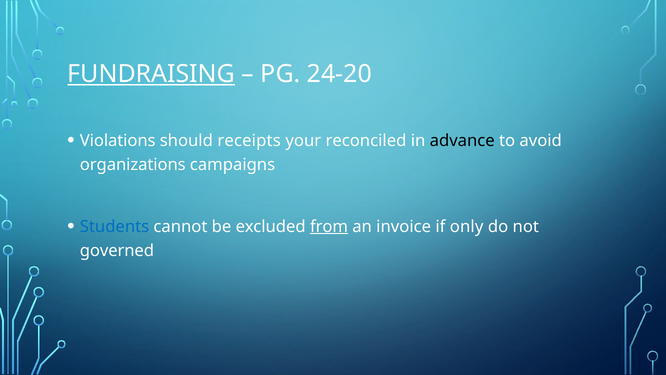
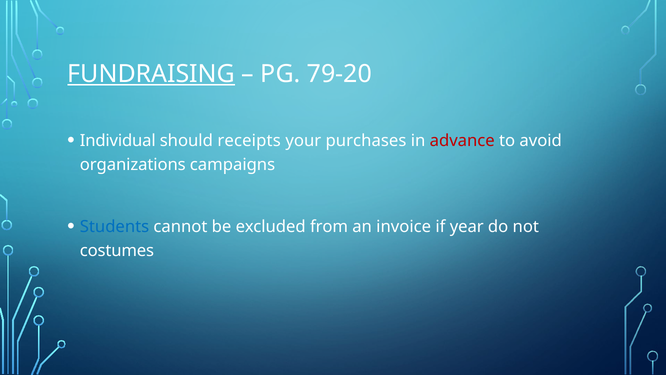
24-20: 24-20 -> 79-20
Violations: Violations -> Individual
reconciled: reconciled -> purchases
advance colour: black -> red
from underline: present -> none
only: only -> year
governed: governed -> costumes
